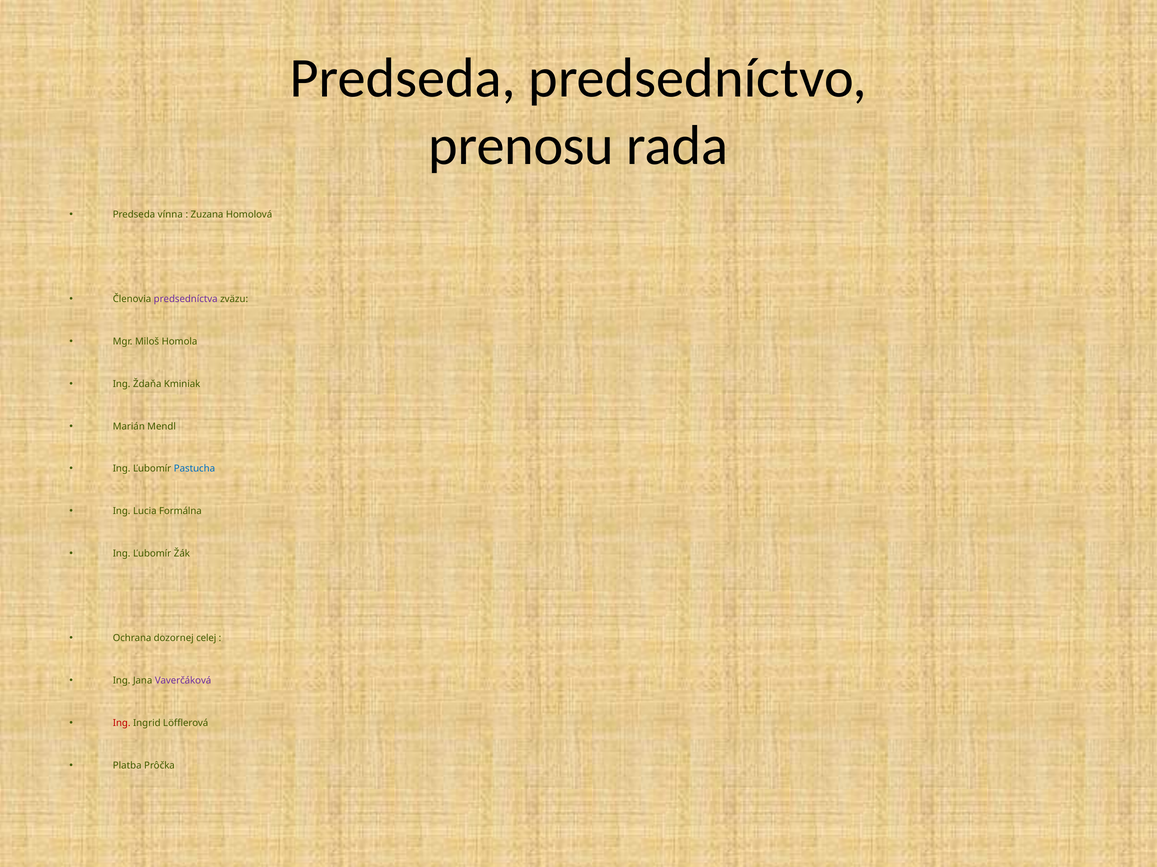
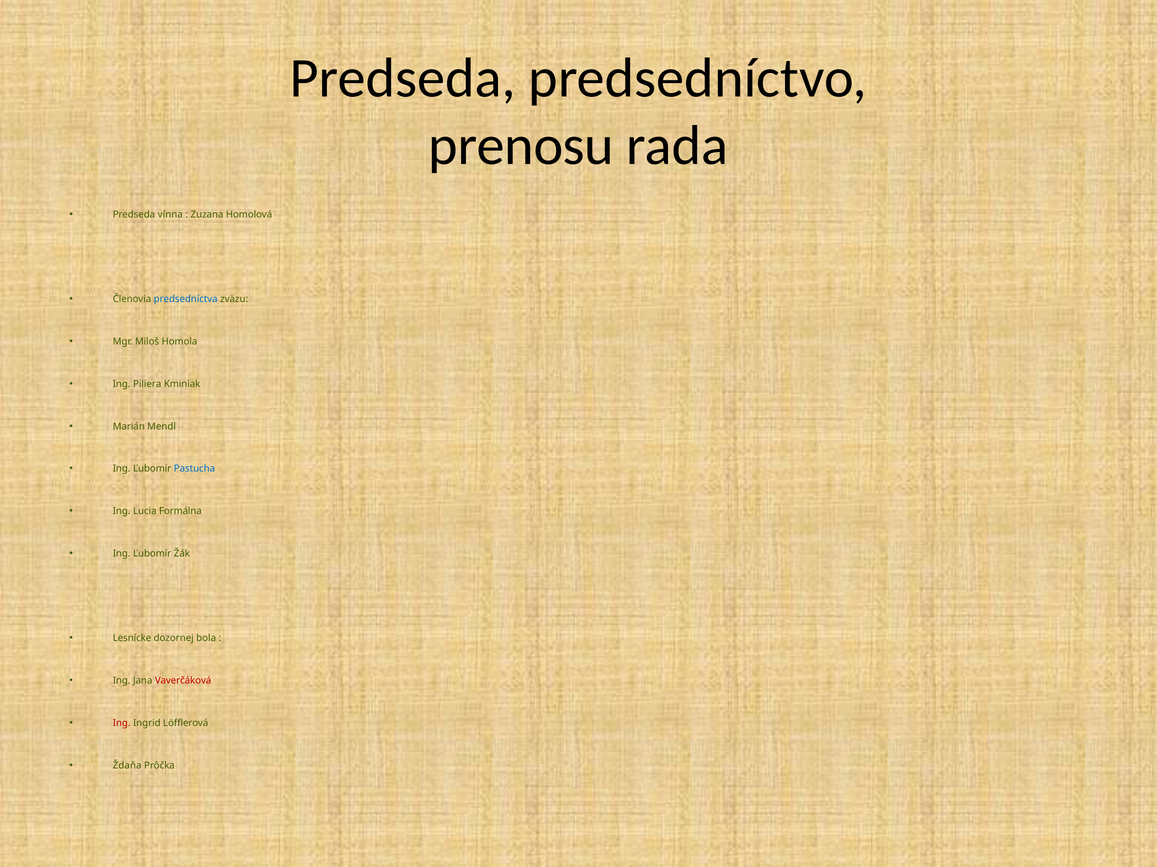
predsedníctva colour: purple -> blue
Ždaňa: Ždaňa -> Piliera
Ochrana: Ochrana -> Lesnícke
celej: celej -> bola
Vaverčáková colour: purple -> red
Platba: Platba -> Ždaňa
